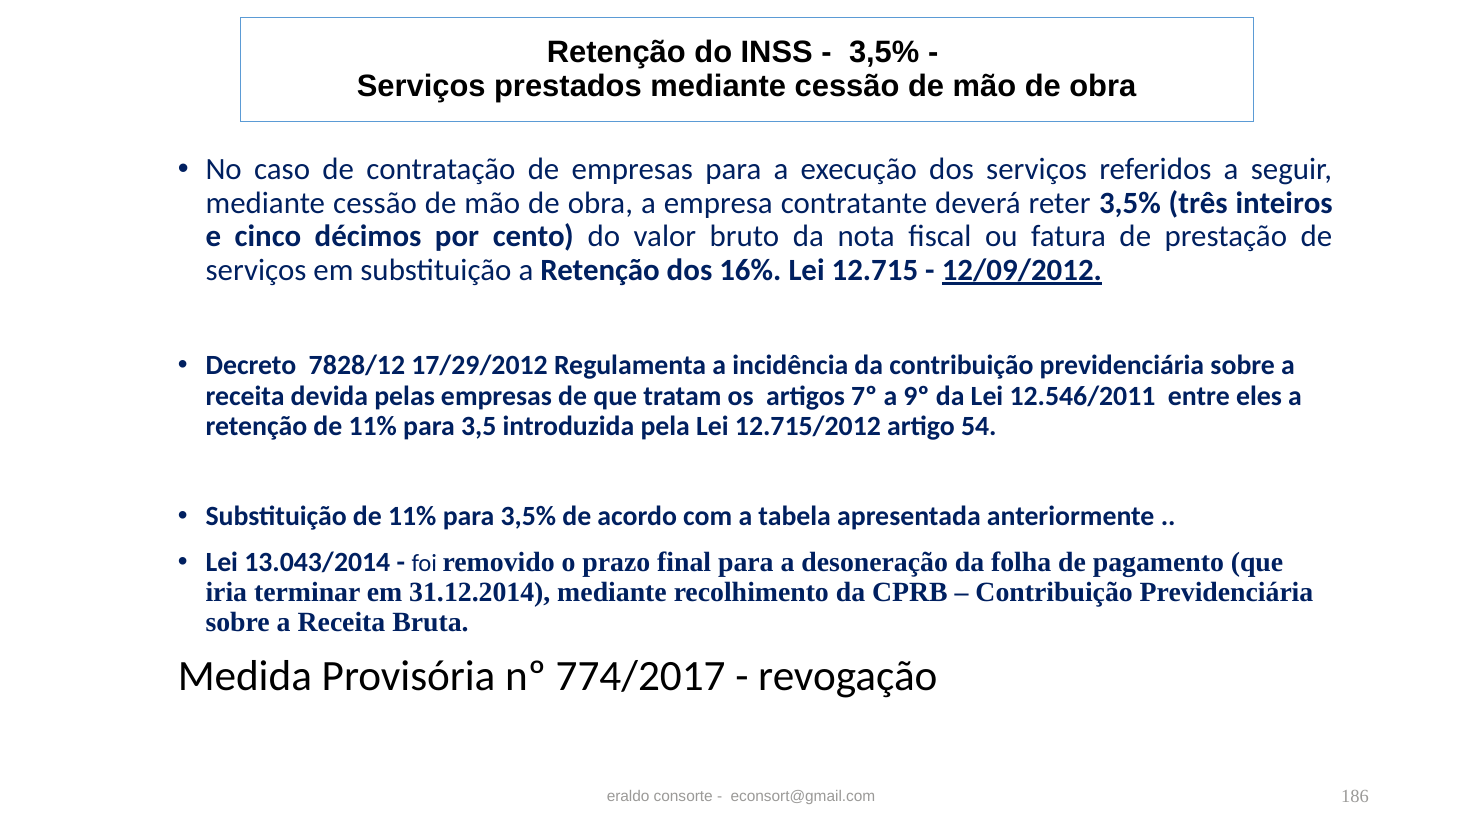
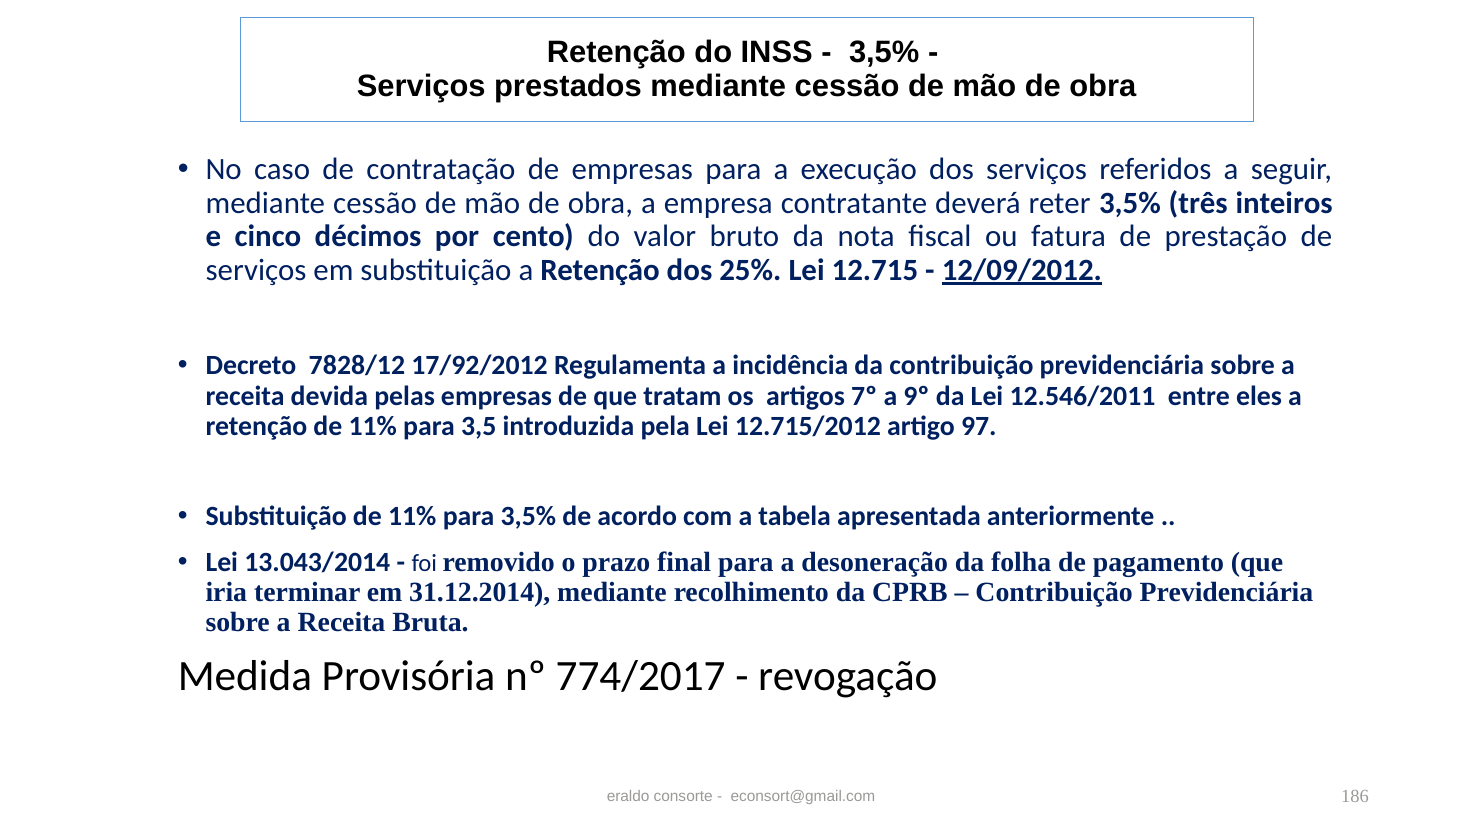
16%: 16% -> 25%
17/29/2012: 17/29/2012 -> 17/92/2012
54: 54 -> 97
